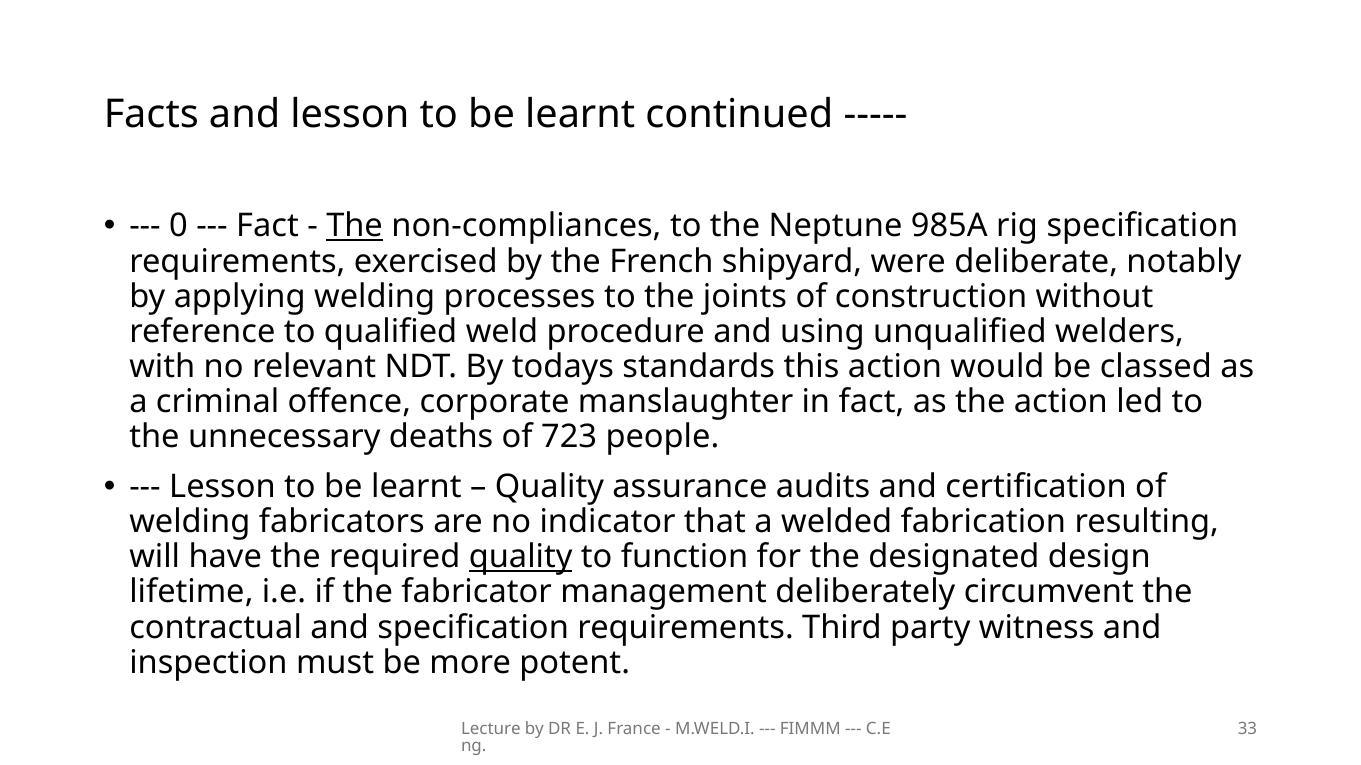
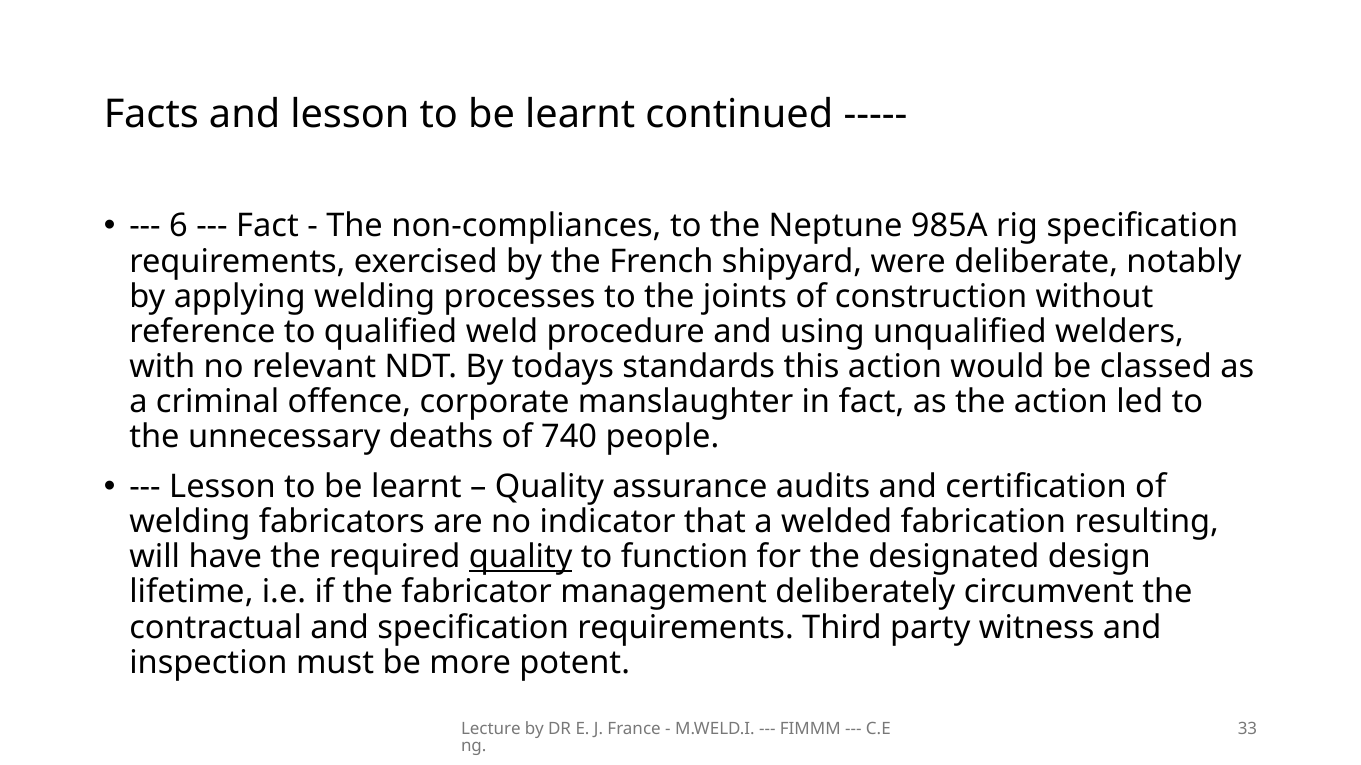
0: 0 -> 6
The at (355, 226) underline: present -> none
723: 723 -> 740
